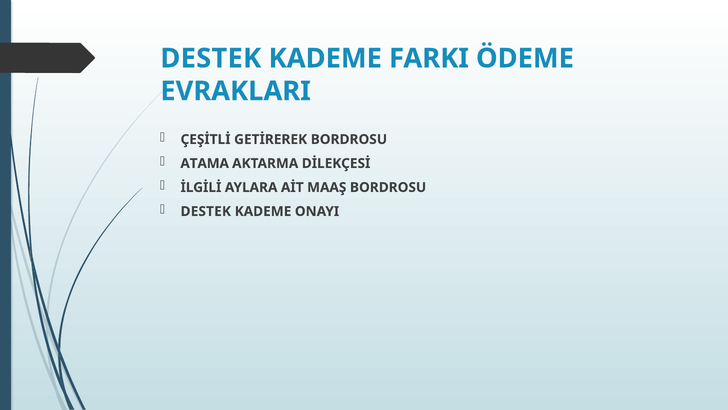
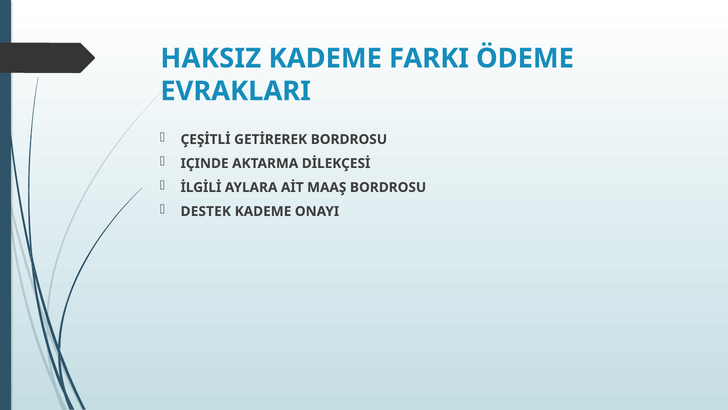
DESTEK at (211, 58): DESTEK -> HAKSIZ
ATAMA: ATAMA -> IÇINDE
